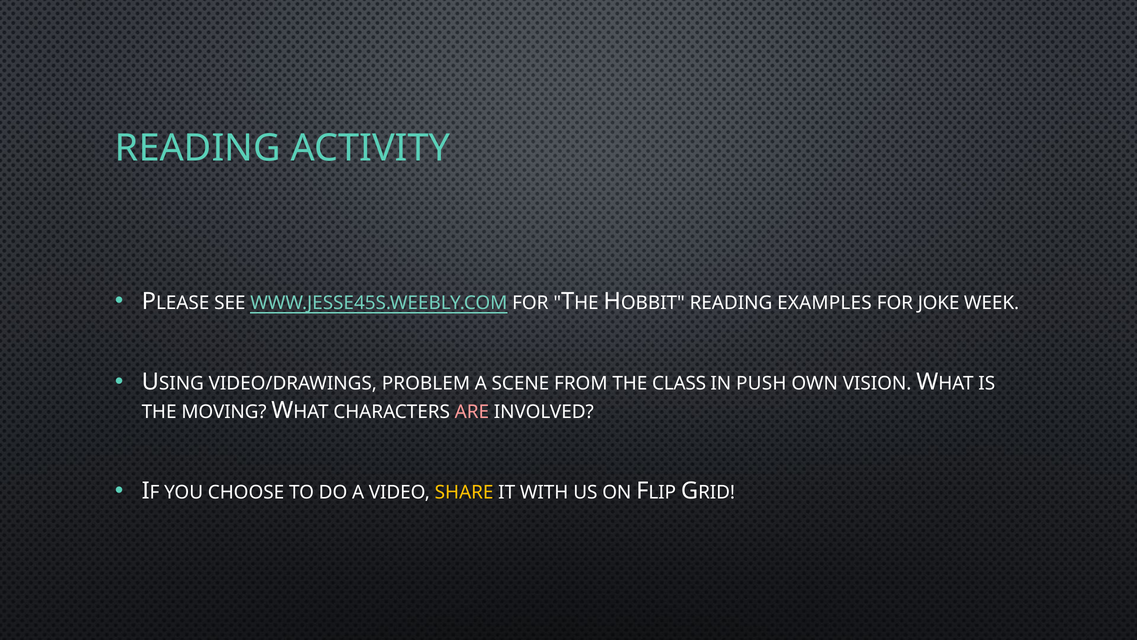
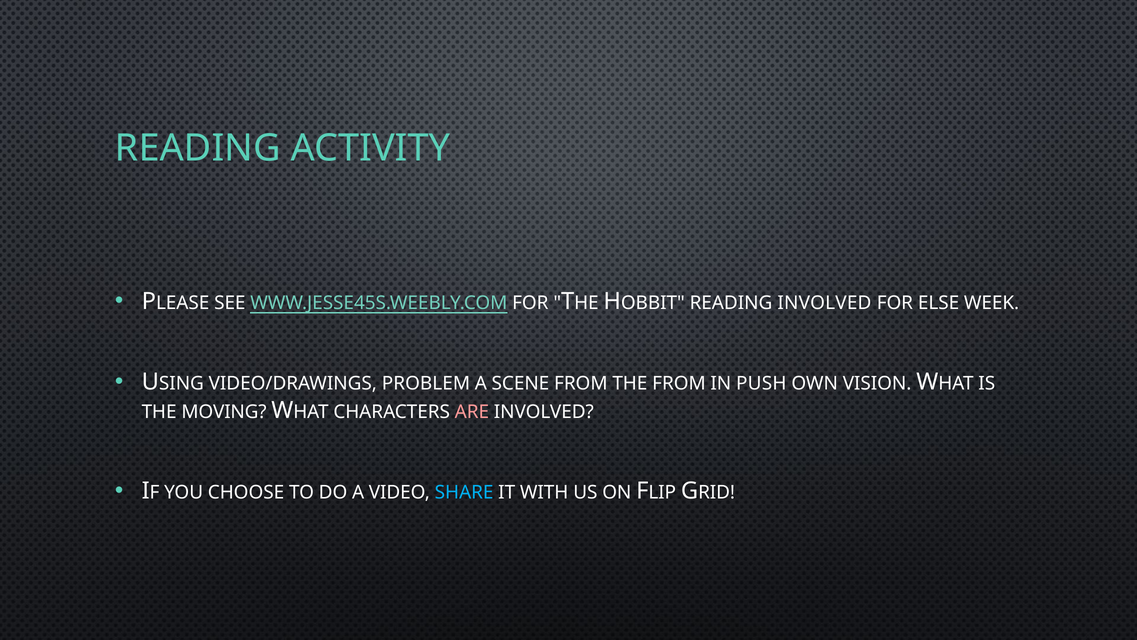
READING EXAMPLES: EXAMPLES -> INVOLVED
JOKE: JOKE -> ELSE
THE CLASS: CLASS -> FROM
SHARE colour: yellow -> light blue
